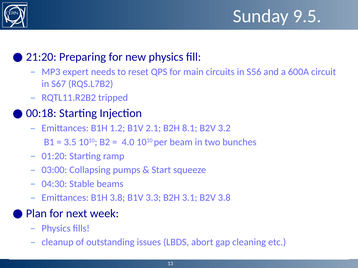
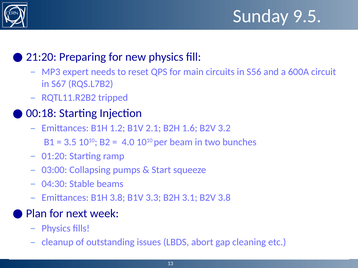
8.1: 8.1 -> 1.6
